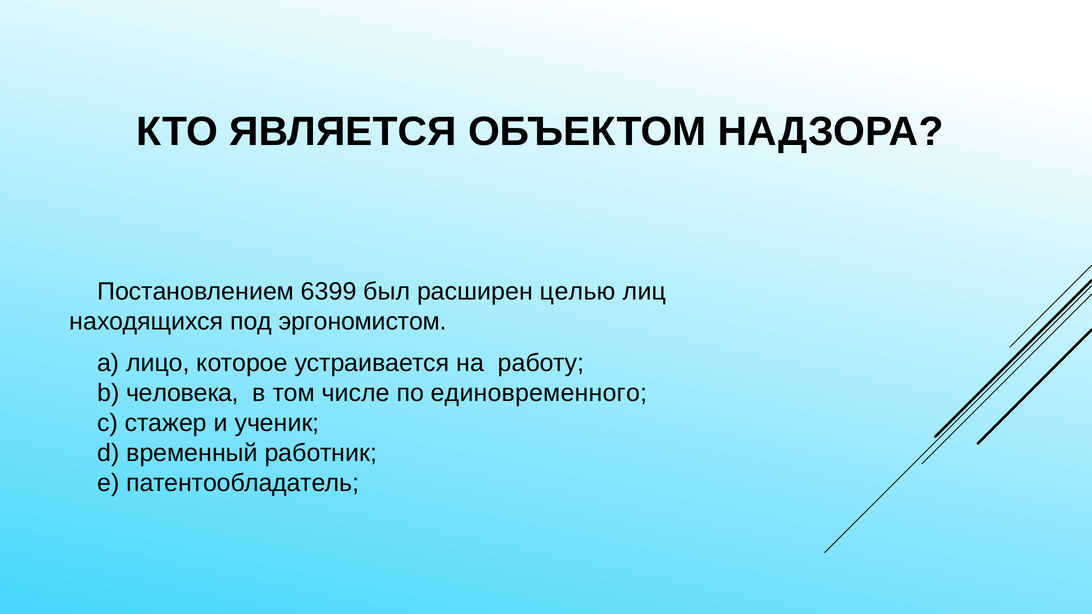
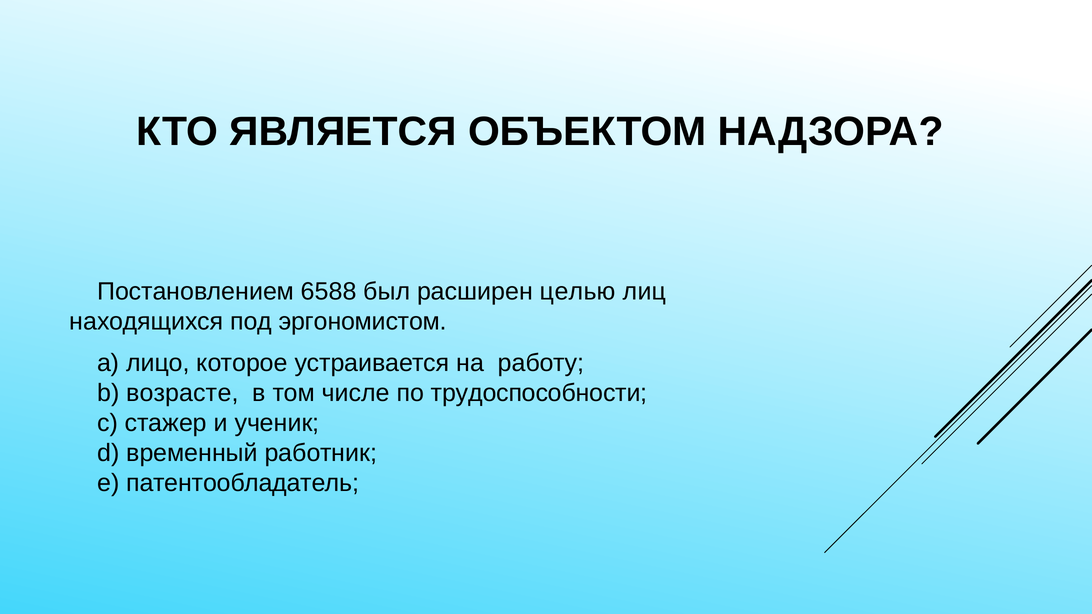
6399: 6399 -> 6588
человека: человека -> возрасте
единовременного: единовременного -> трудоспособности
